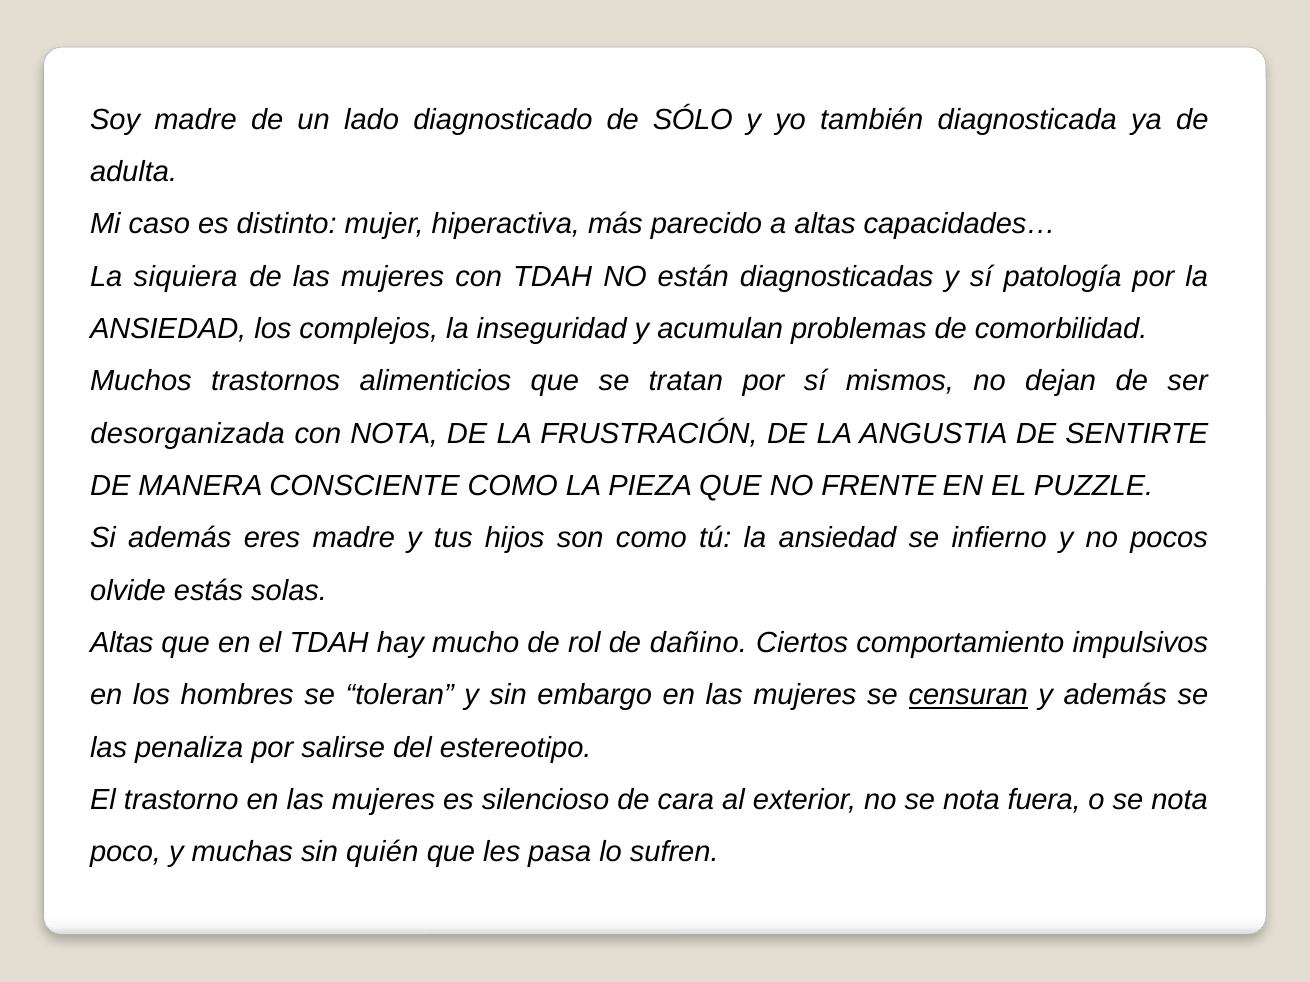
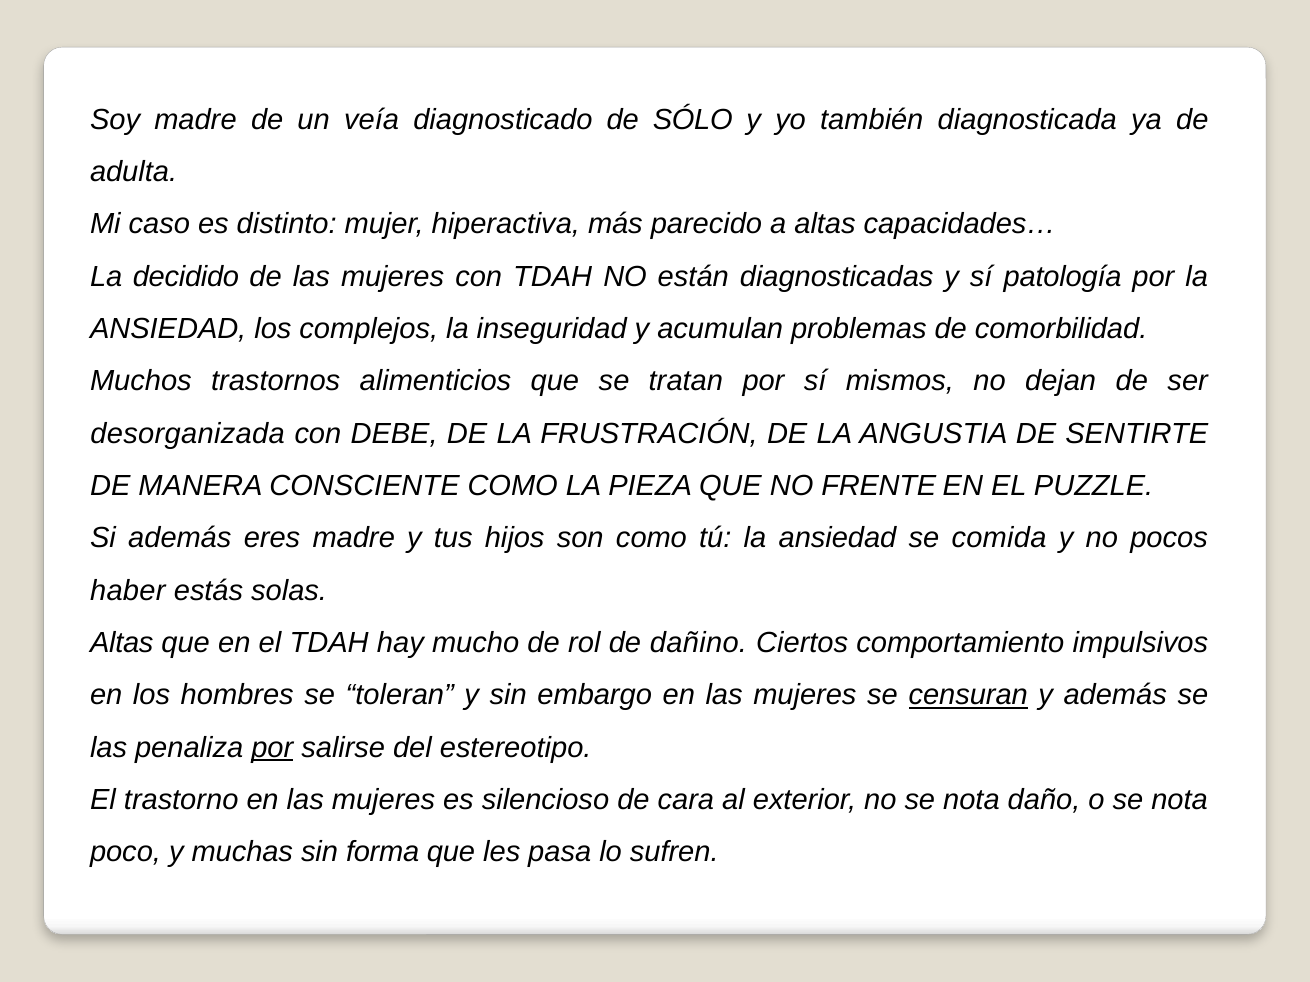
lado: lado -> veía
siquiera: siquiera -> decidido
con NOTA: NOTA -> DEBE
infierno: infierno -> comida
olvide: olvide -> haber
por at (272, 748) underline: none -> present
fuera: fuera -> daño
quién: quién -> forma
